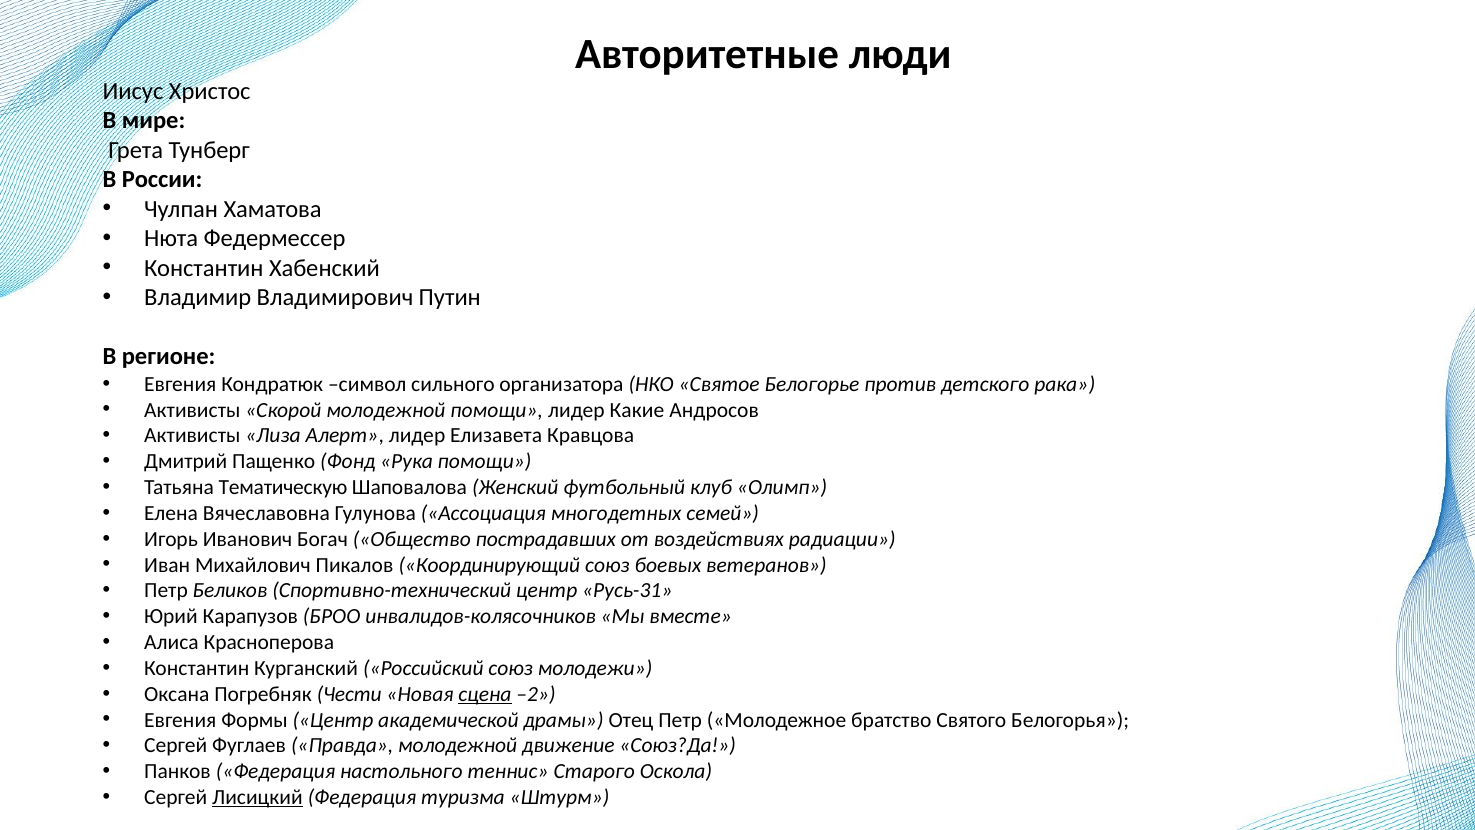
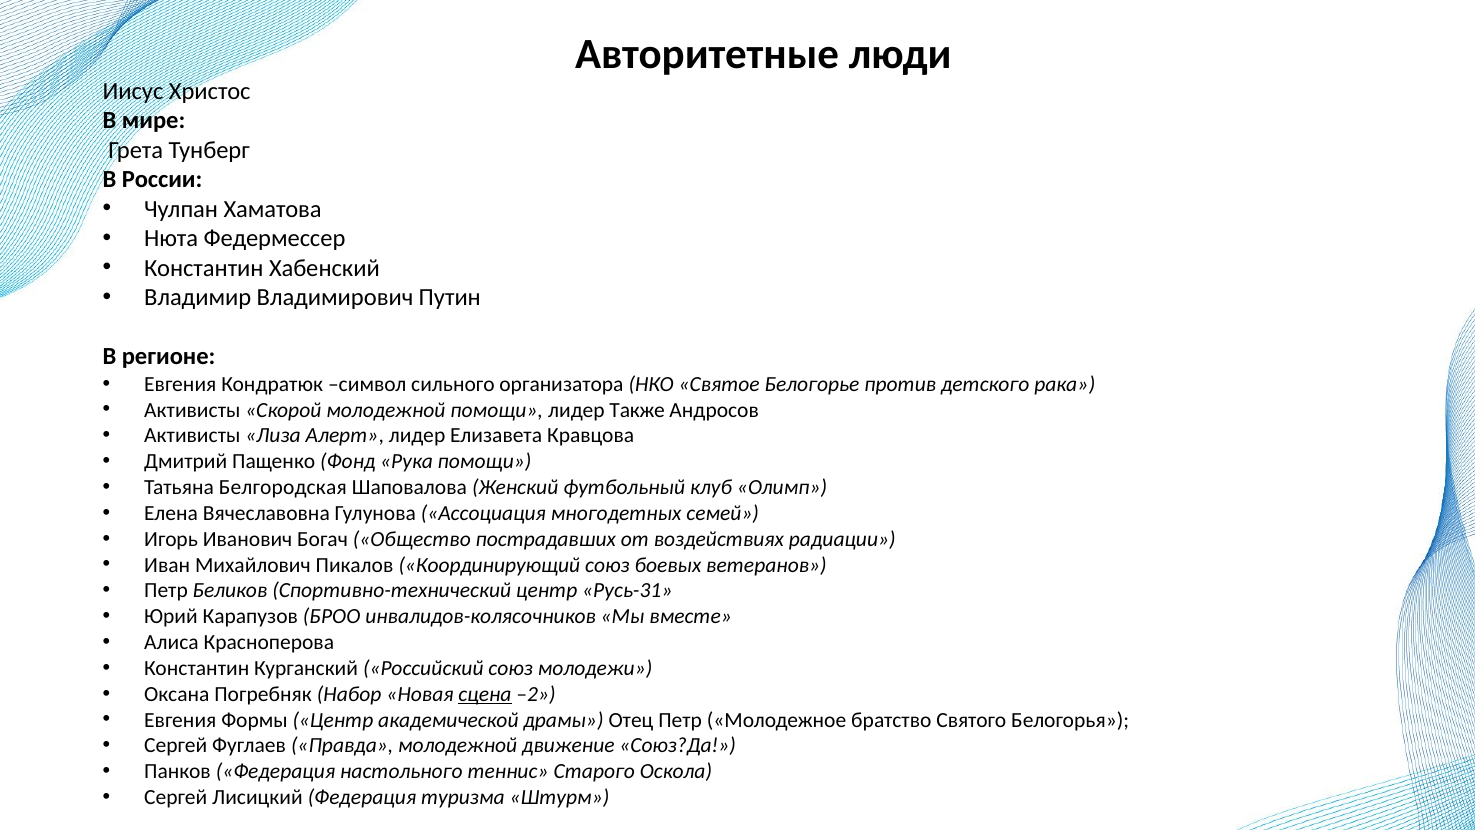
Какие: Какие -> Также
Тематическую: Тематическую -> Белгородская
Чести: Чести -> Набор
Лисицкий underline: present -> none
